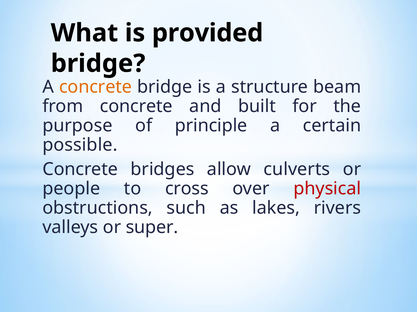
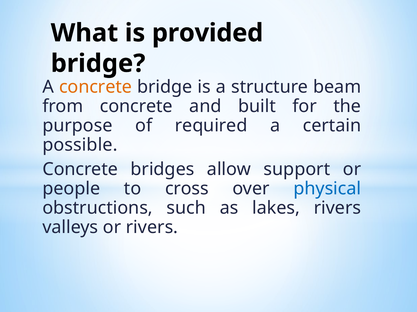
principle: principle -> required
culverts: culverts -> support
physical colour: red -> blue
or super: super -> rivers
